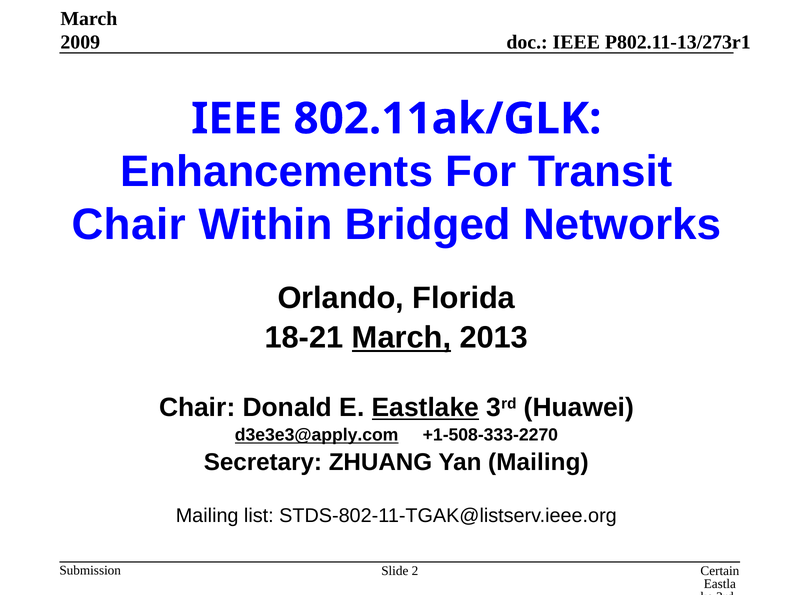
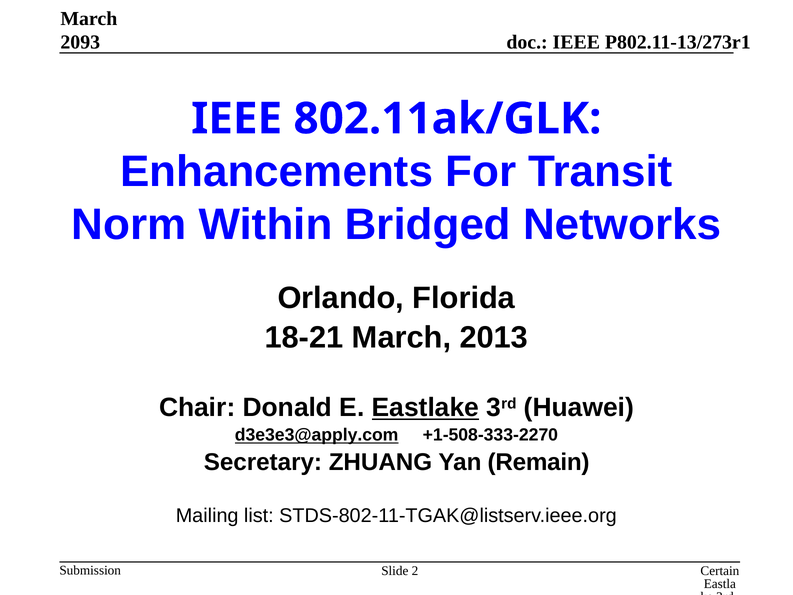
2009: 2009 -> 2093
Chair at (129, 224): Chair -> Norm
March at (401, 338) underline: present -> none
Yan Mailing: Mailing -> Remain
